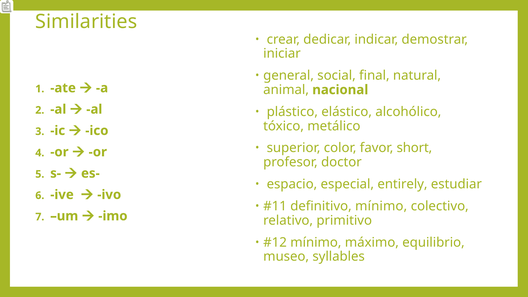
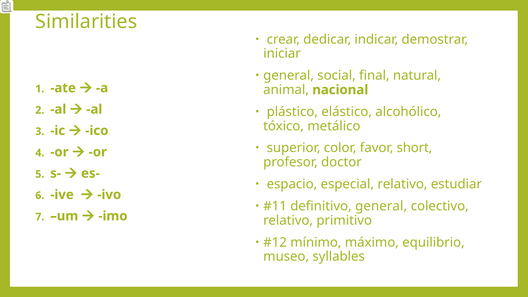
especial entirely: entirely -> relativo
definitivo mínimo: mínimo -> general
